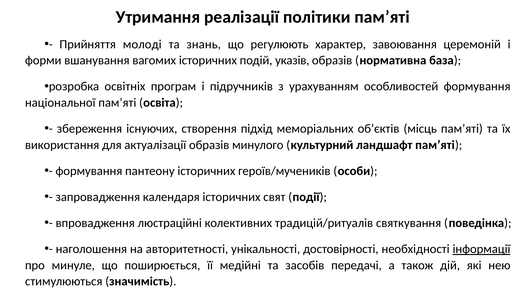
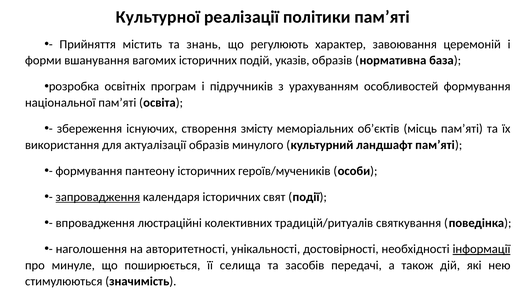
Утримання: Утримання -> Культурної
молоді: молоді -> містить
підхід: підхід -> змісту
запровадження underline: none -> present
медійні: медійні -> селища
